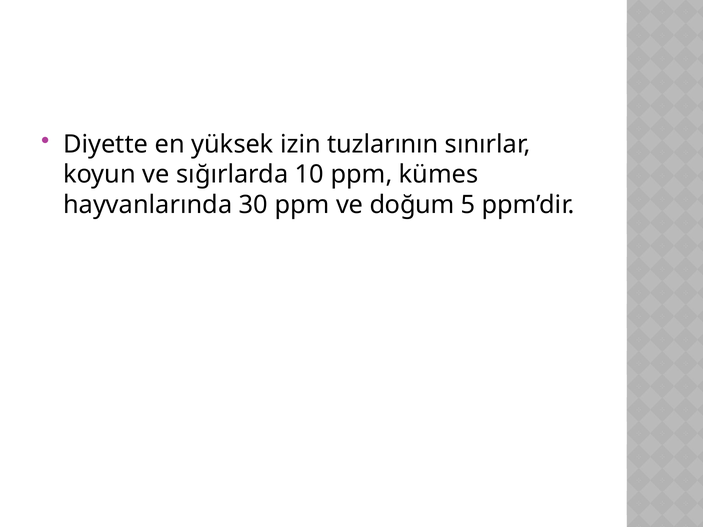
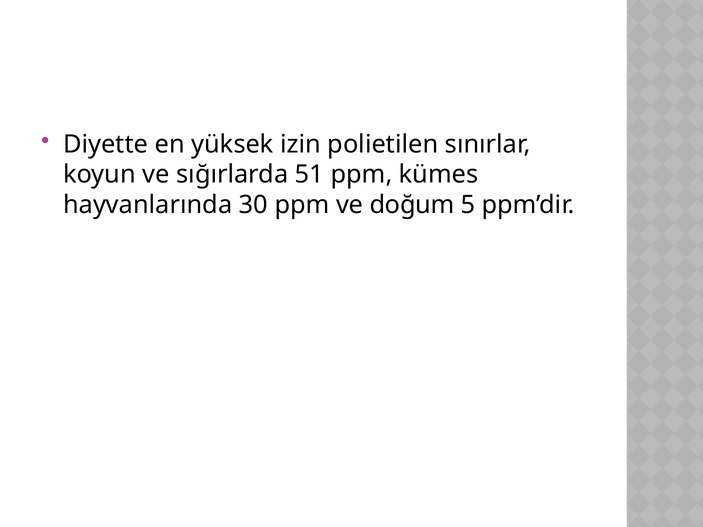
tuzlarının: tuzlarının -> polietilen
10: 10 -> 51
